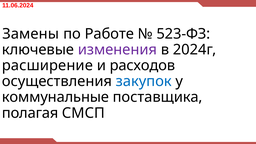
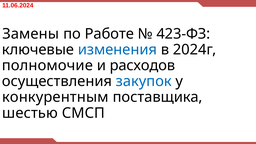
523-ФЗ: 523-ФЗ -> 423-ФЗ
изменения colour: purple -> blue
расширение: расширение -> полномочие
коммунальные: коммунальные -> конкурентным
полагая: полагая -> шестью
